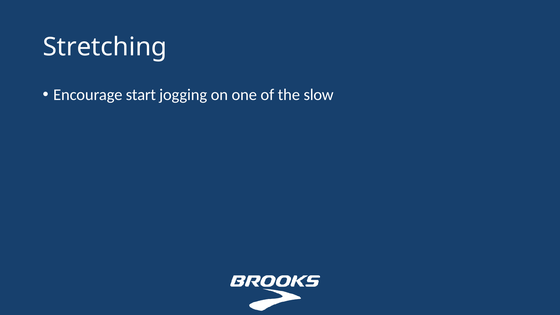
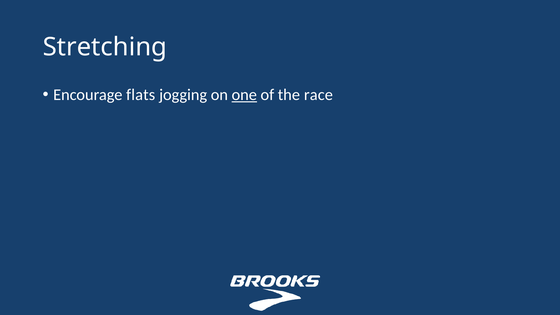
start: start -> flats
one underline: none -> present
slow: slow -> race
